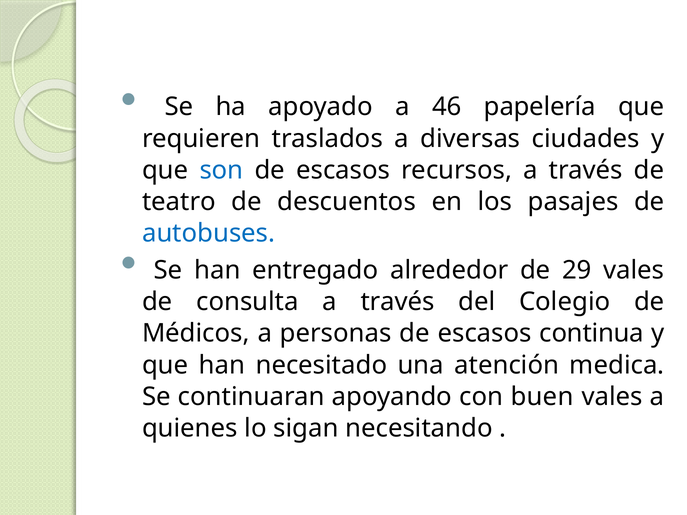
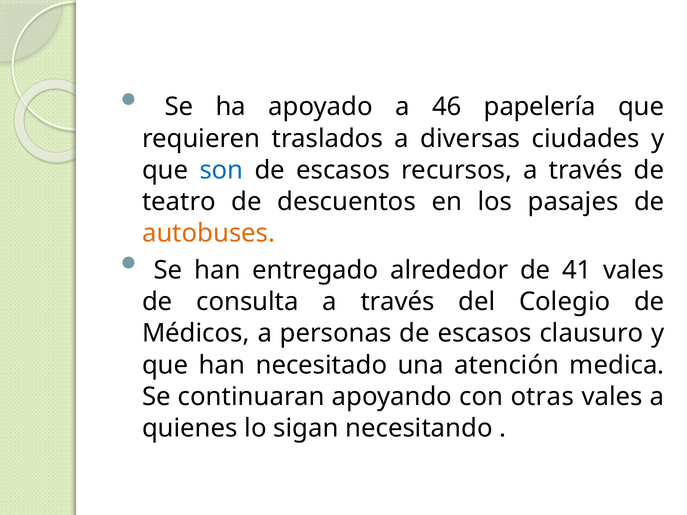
autobuses colour: blue -> orange
29: 29 -> 41
continua: continua -> clausuro
buen: buen -> otras
